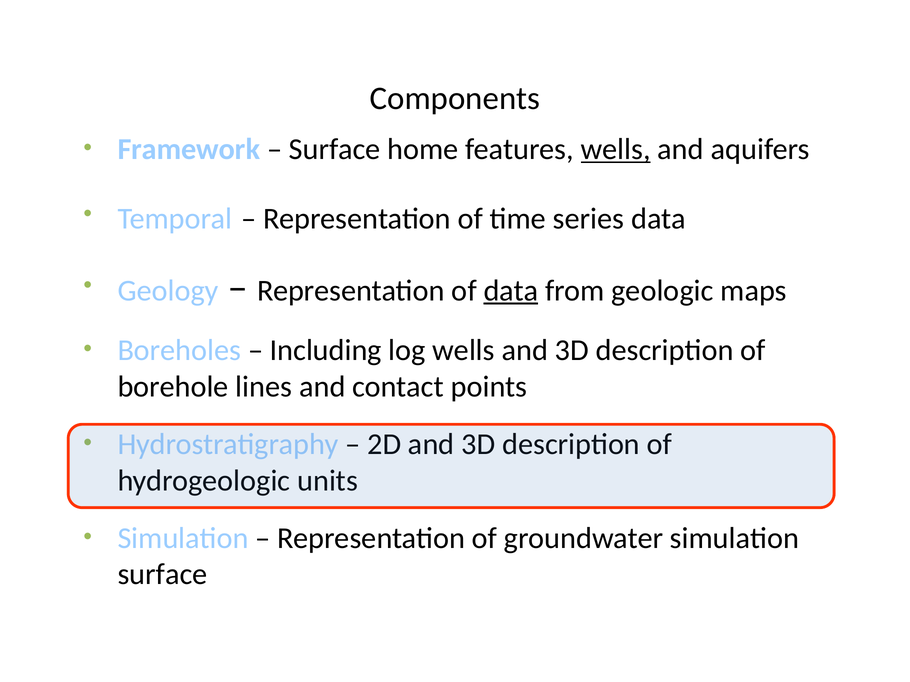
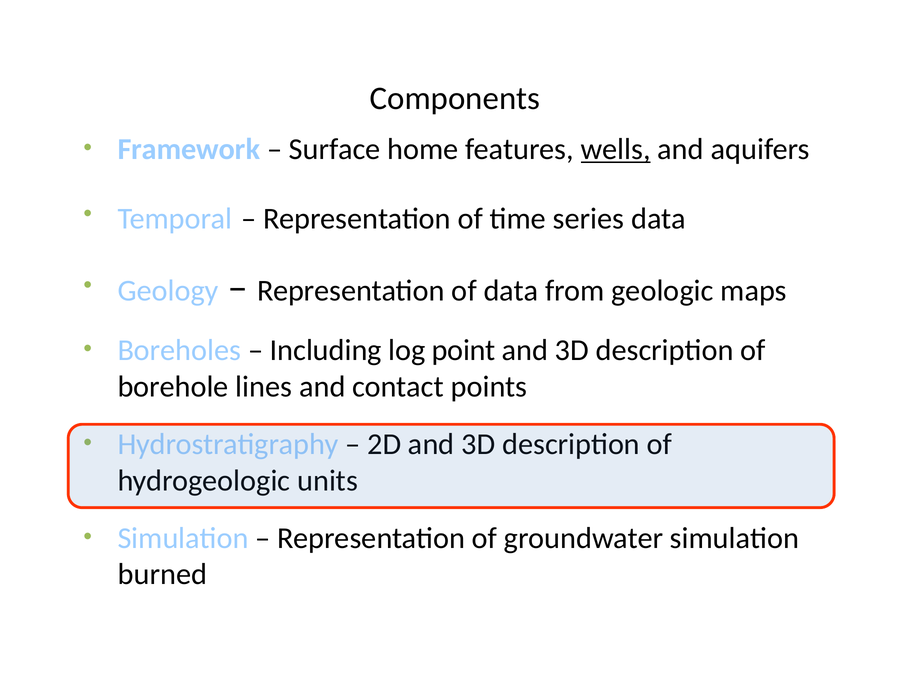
data at (511, 291) underline: present -> none
log wells: wells -> point
surface at (163, 575): surface -> burned
